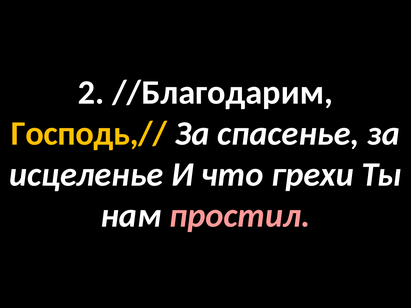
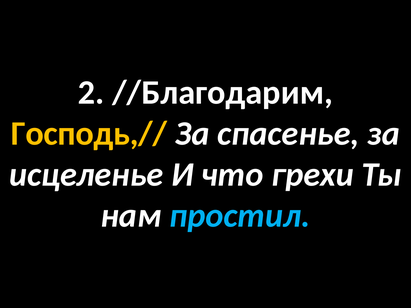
простил colour: pink -> light blue
